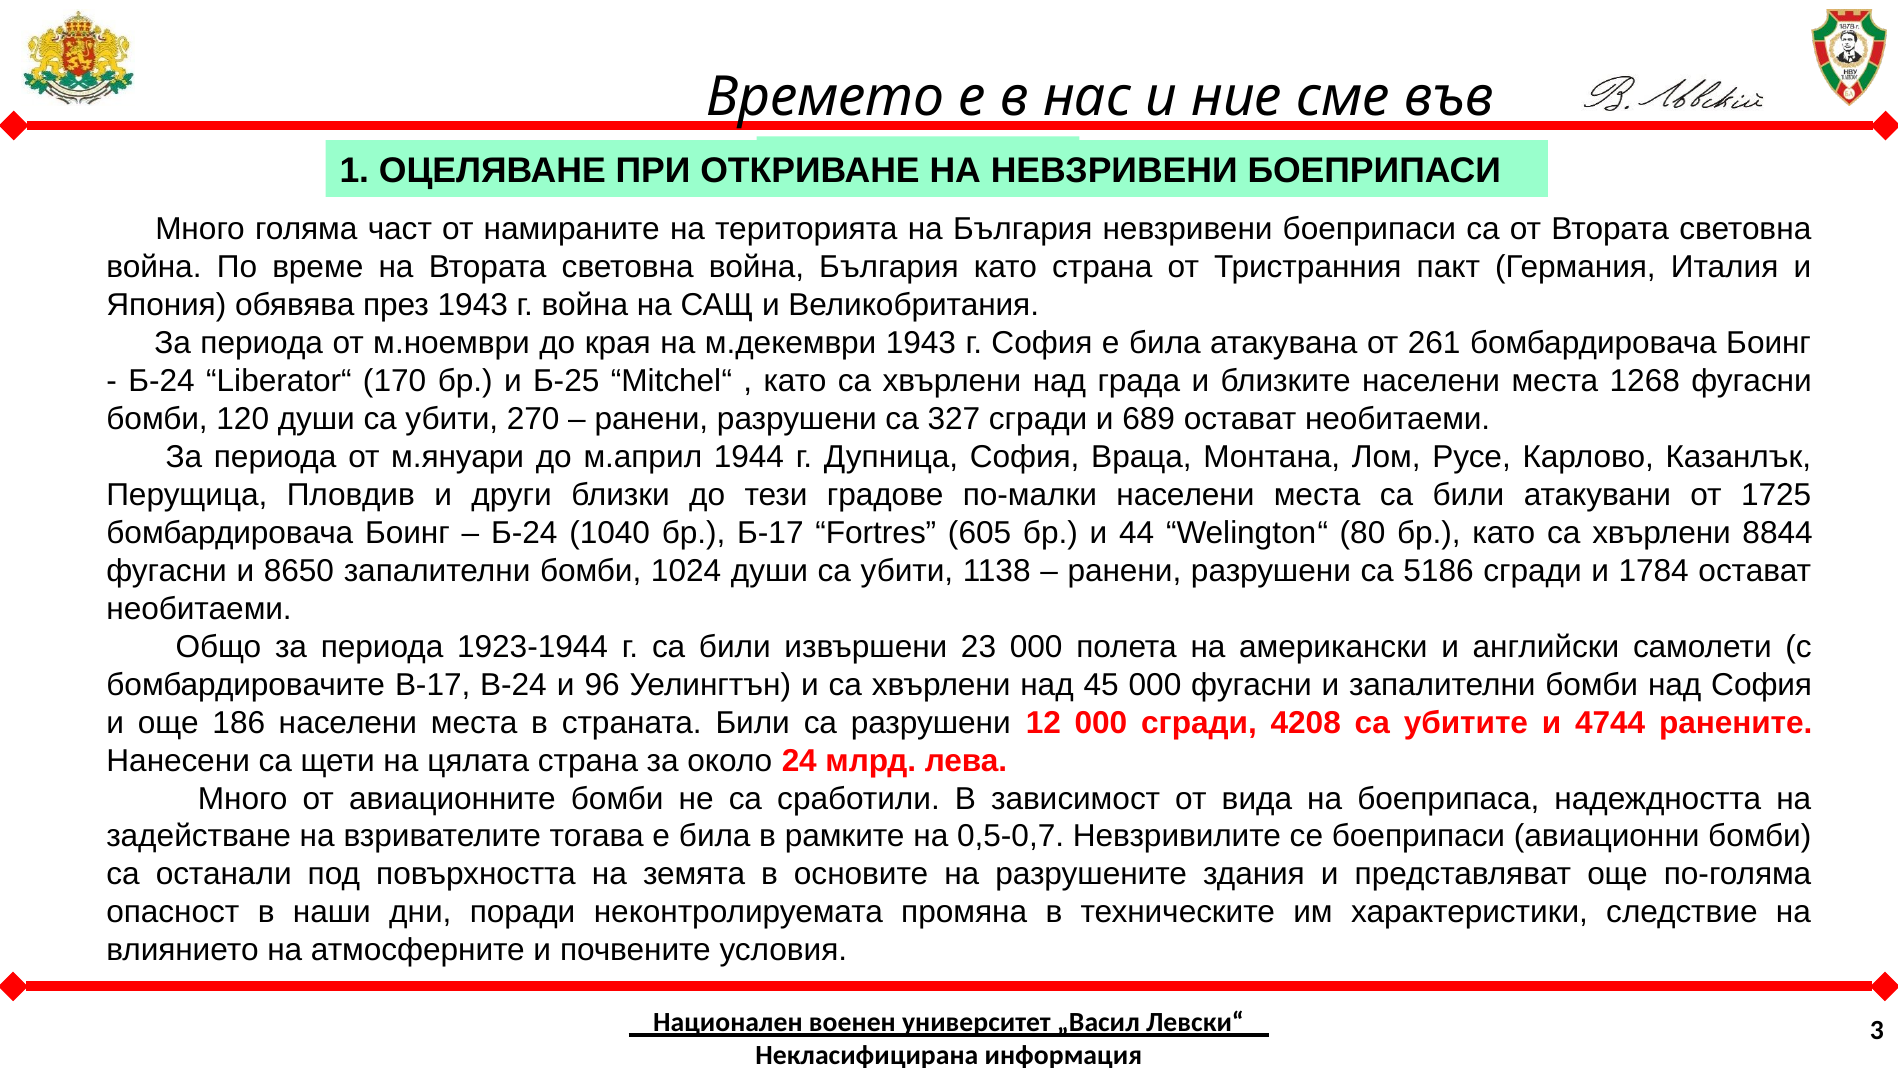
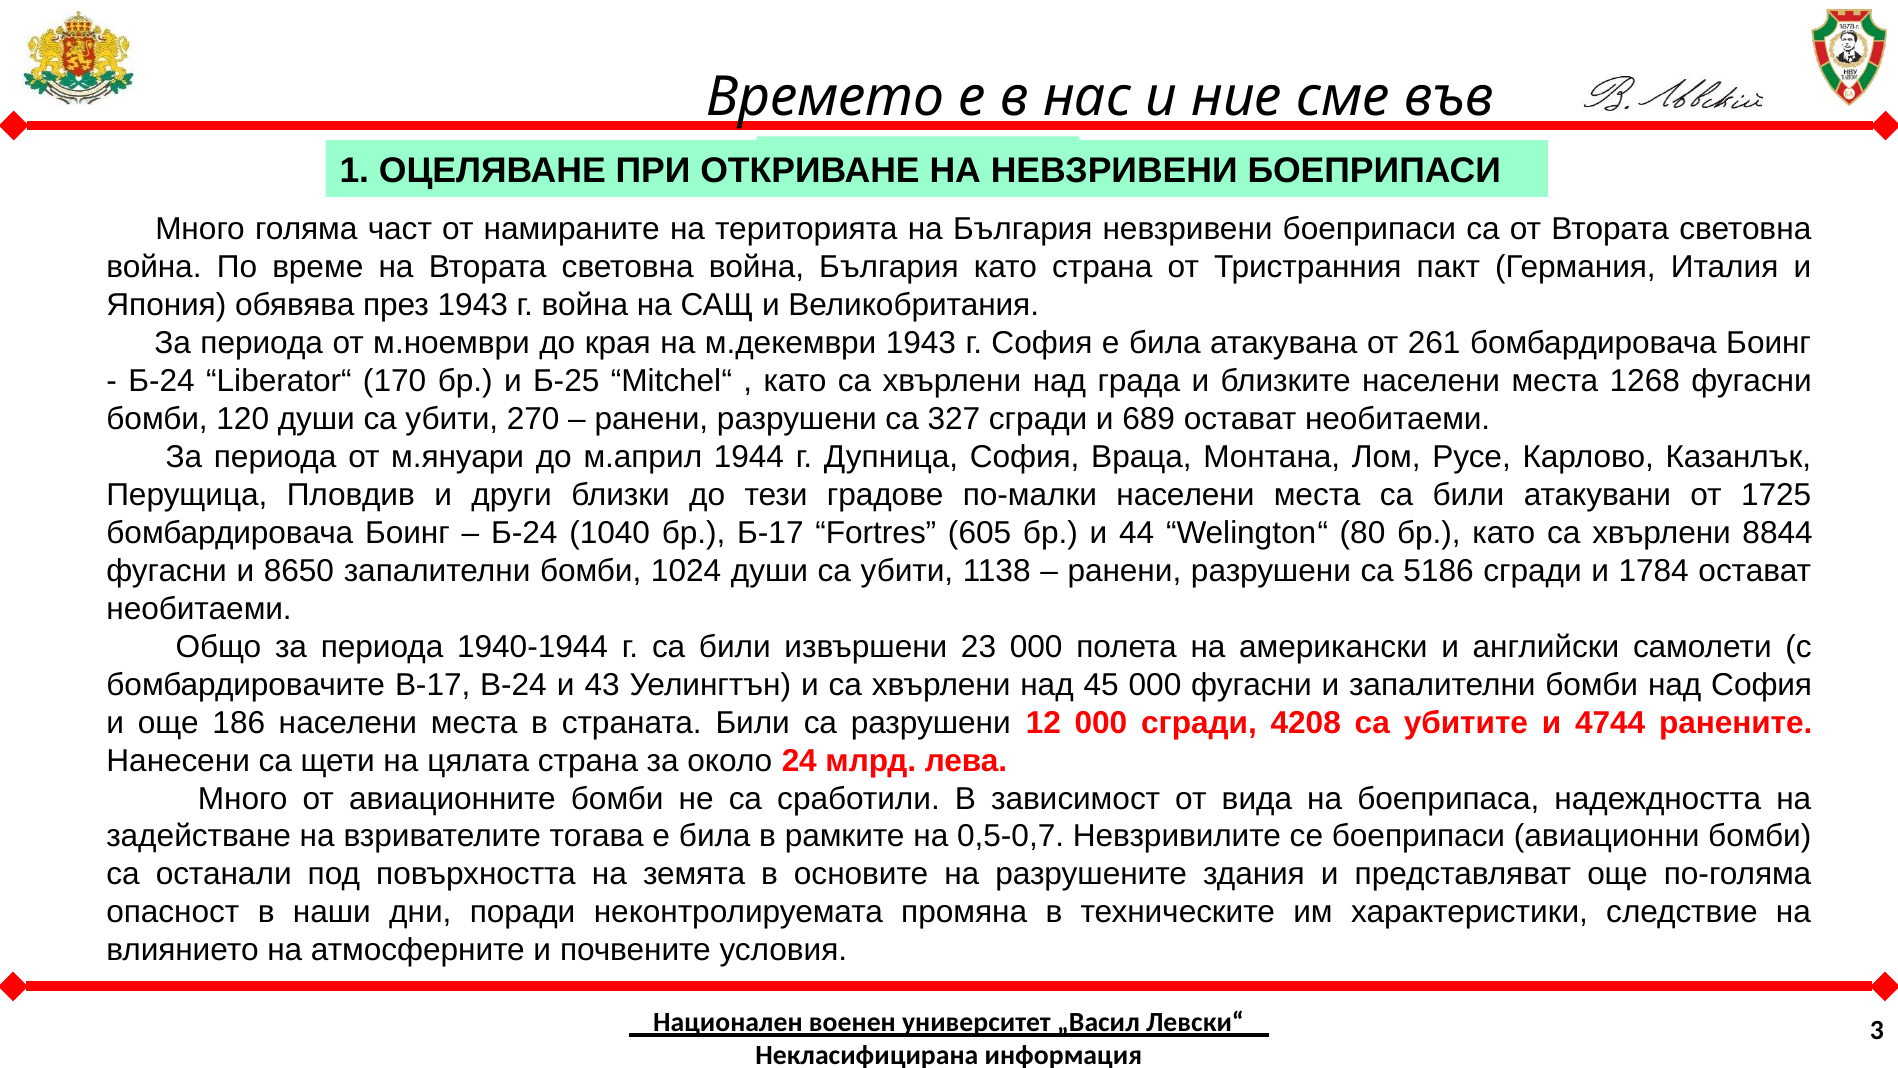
1923-1944: 1923-1944 -> 1940-1944
96: 96 -> 43
